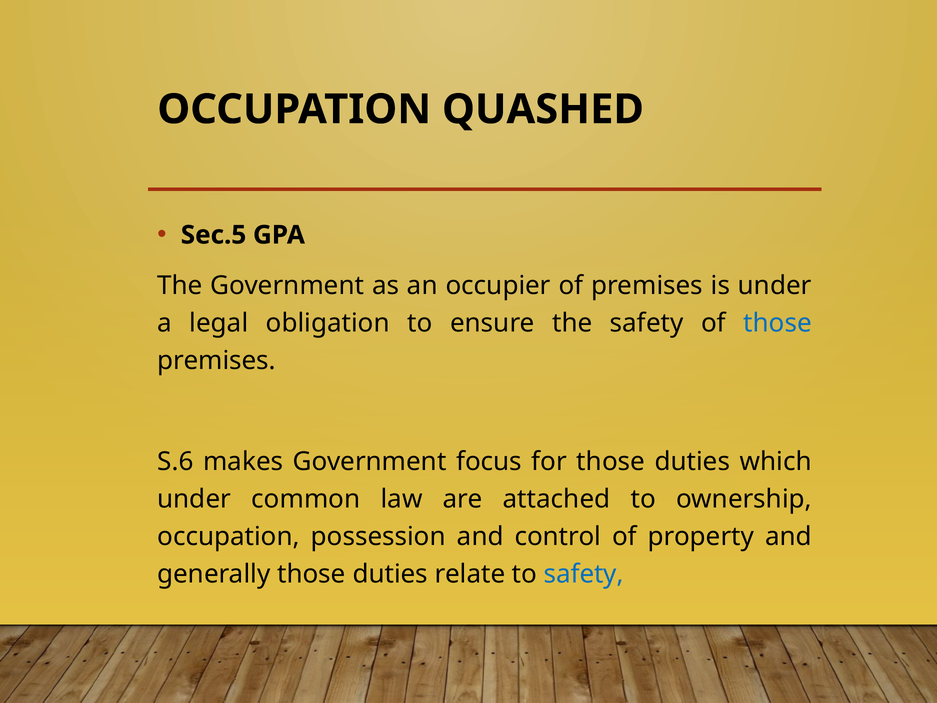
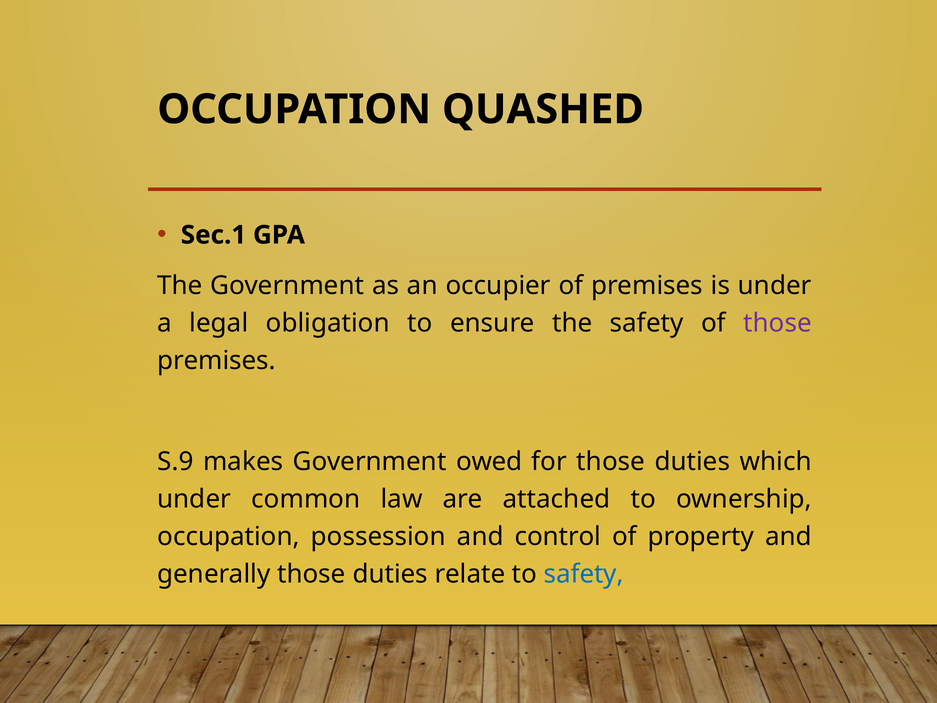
Sec.5: Sec.5 -> Sec.1
those at (778, 323) colour: blue -> purple
S.6: S.6 -> S.9
focus: focus -> owed
